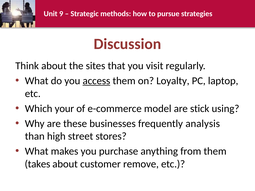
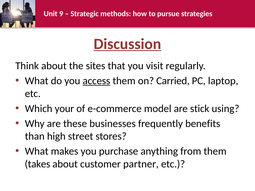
Discussion underline: none -> present
Loyalty: Loyalty -> Carried
analysis: analysis -> benefits
remove: remove -> partner
